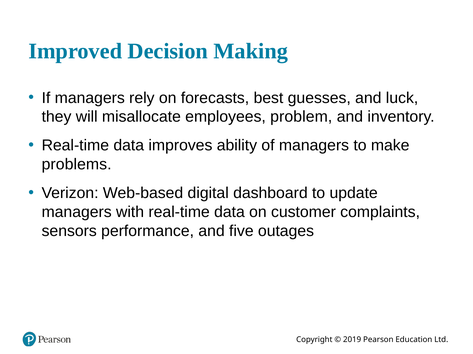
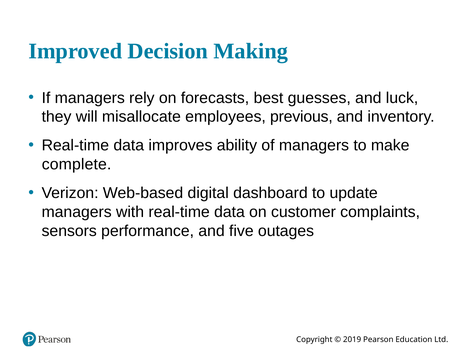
problem: problem -> previous
problems: problems -> complete
